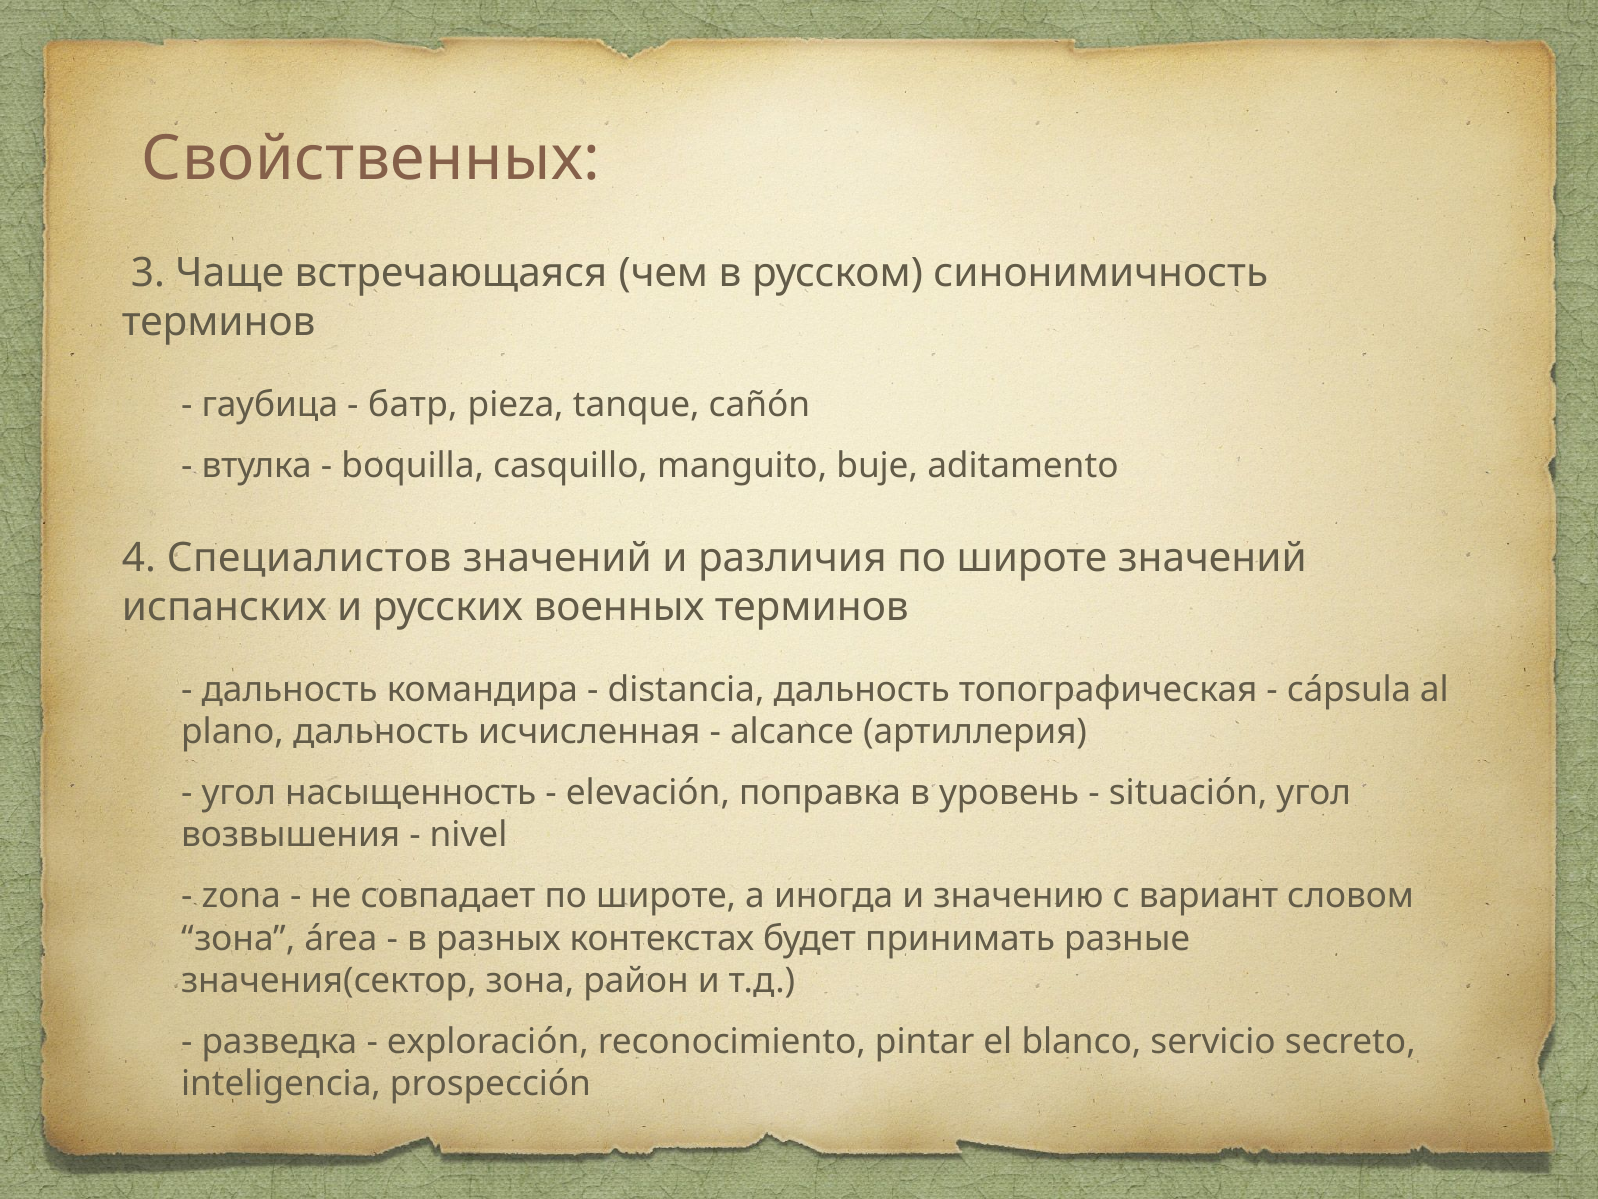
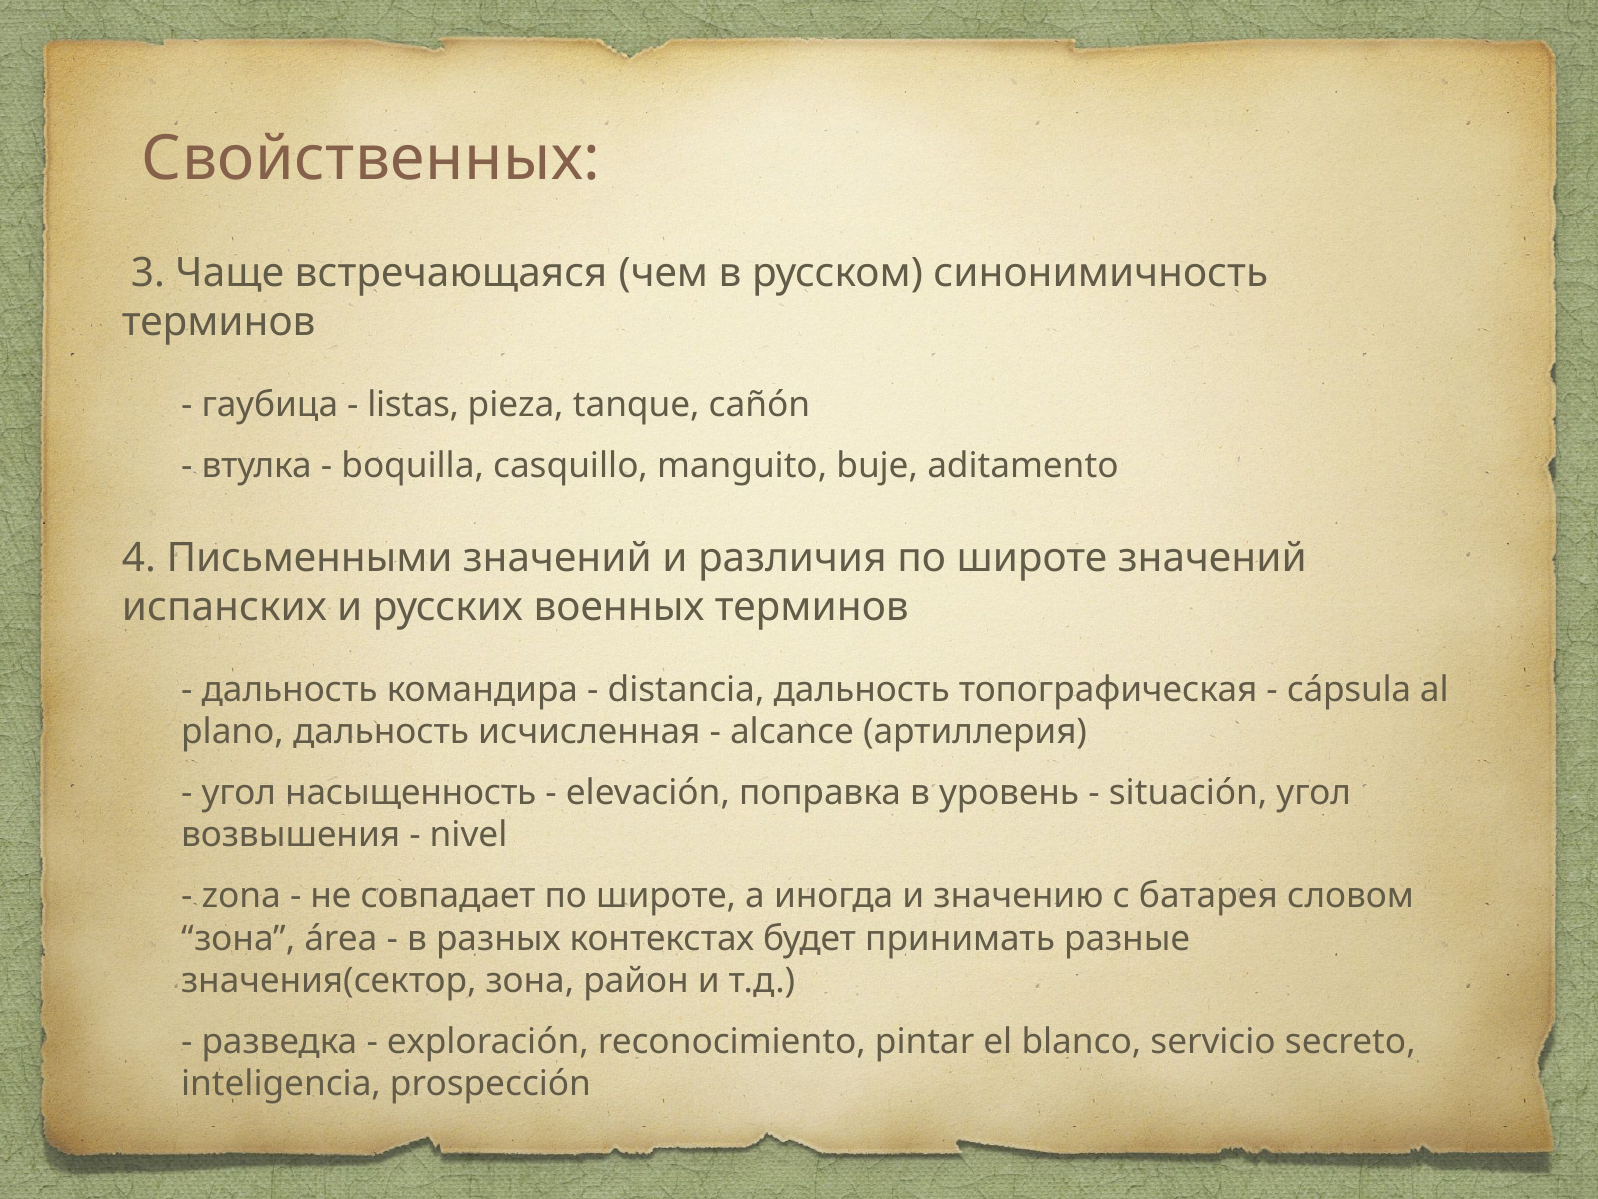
батр: батр -> listas
Специалистов: Специалистов -> Письменными
вариант: вариант -> батарея
